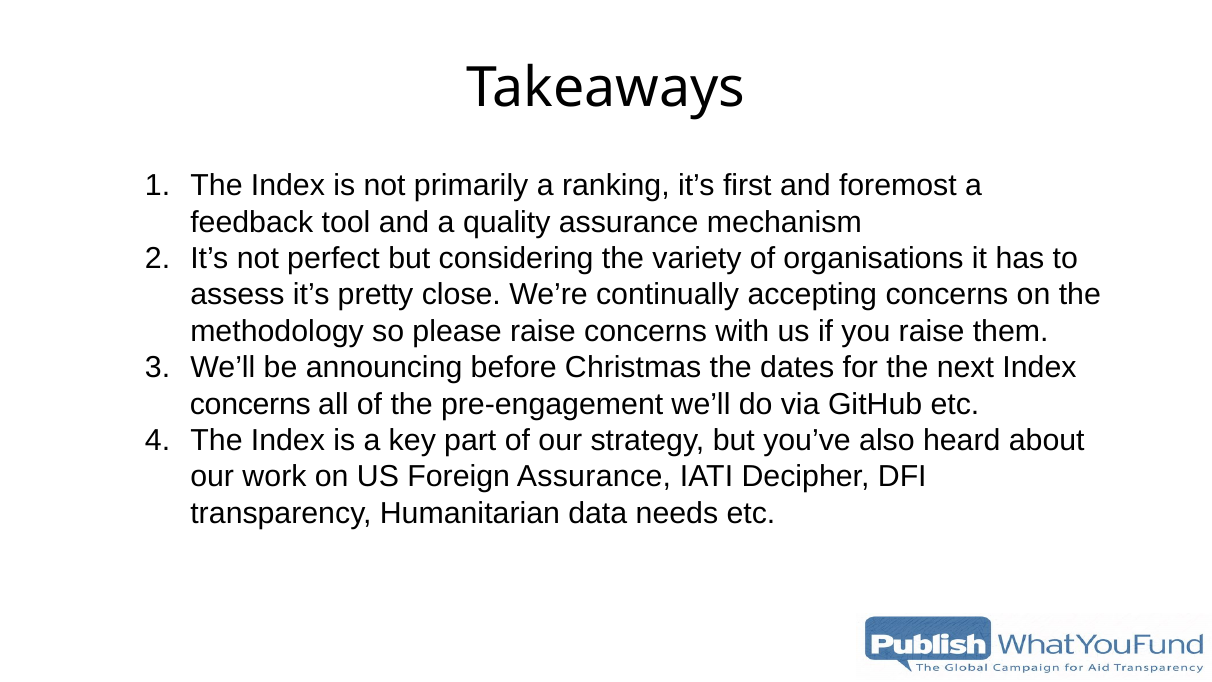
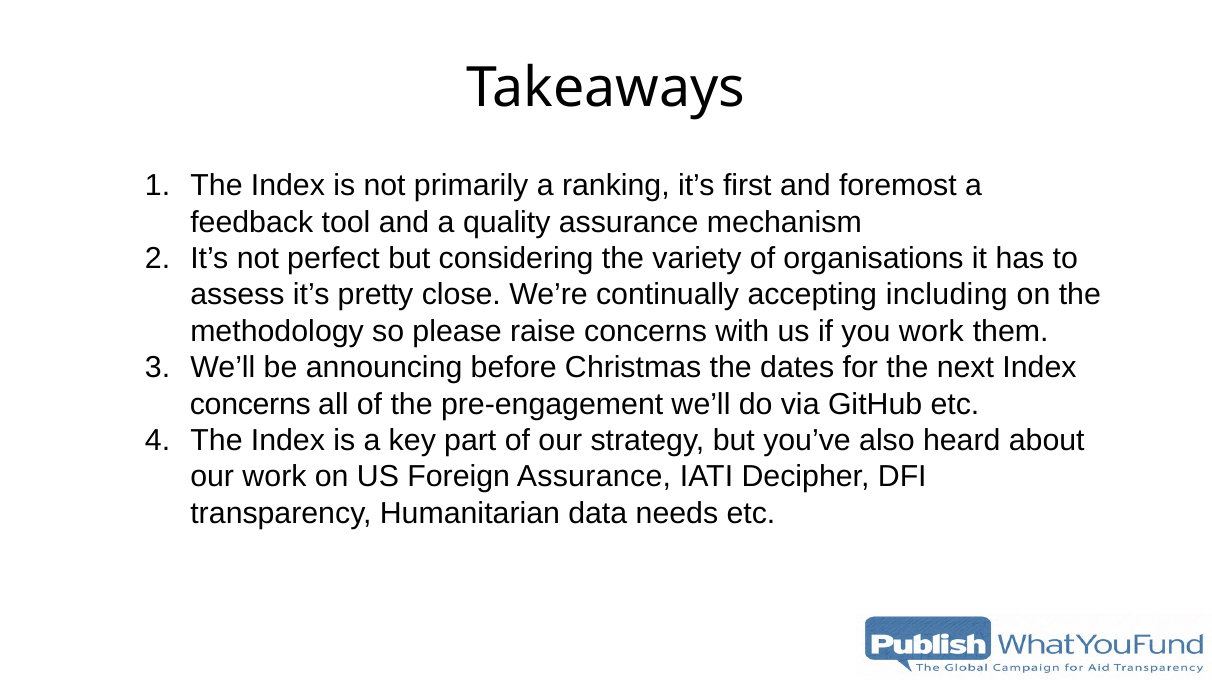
accepting concerns: concerns -> including
you raise: raise -> work
